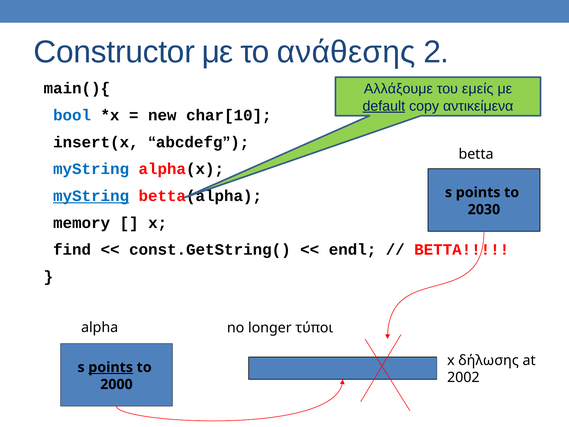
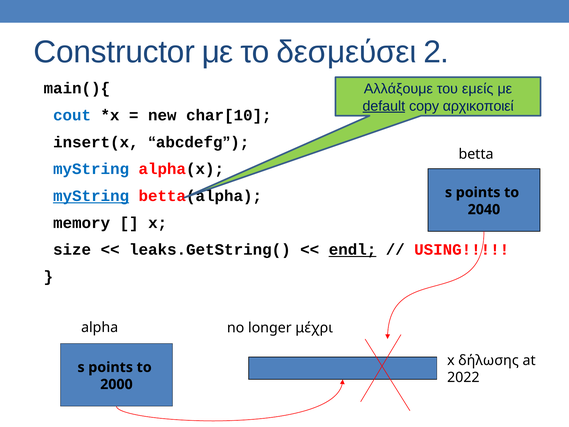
ανάθεσης: ανάθεσης -> δεσμεύσει
αντικείμενα: αντικείμενα -> αρχικοποιεί
bool: bool -> cout
2030: 2030 -> 2040
find: find -> size
const.GetString(: const.GetString( -> leaks.GetString(
endl underline: none -> present
BETTA at (462, 250): BETTA -> USING
τύποι: τύποι -> μέχρι
points at (111, 367) underline: present -> none
2002: 2002 -> 2022
